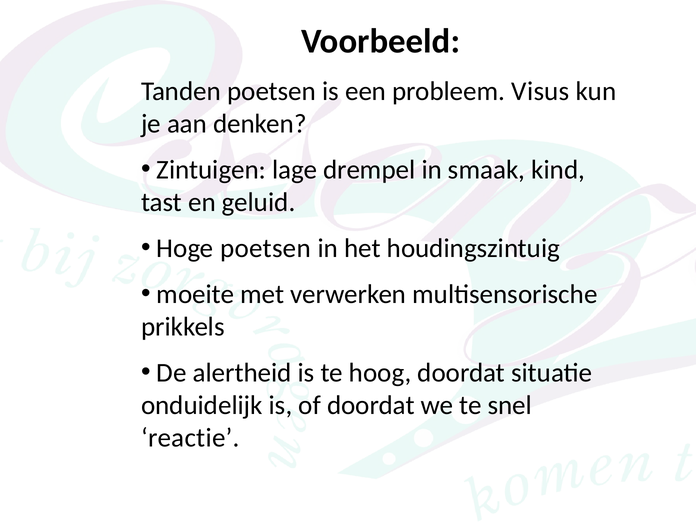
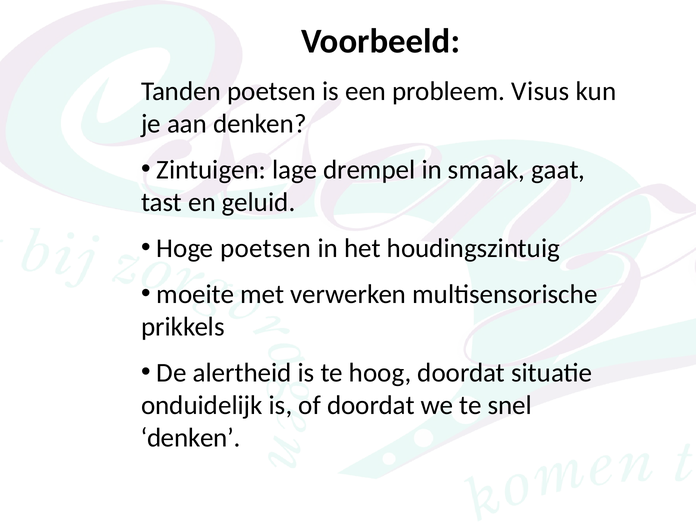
kind: kind -> gaat
reactie at (190, 438): reactie -> denken
